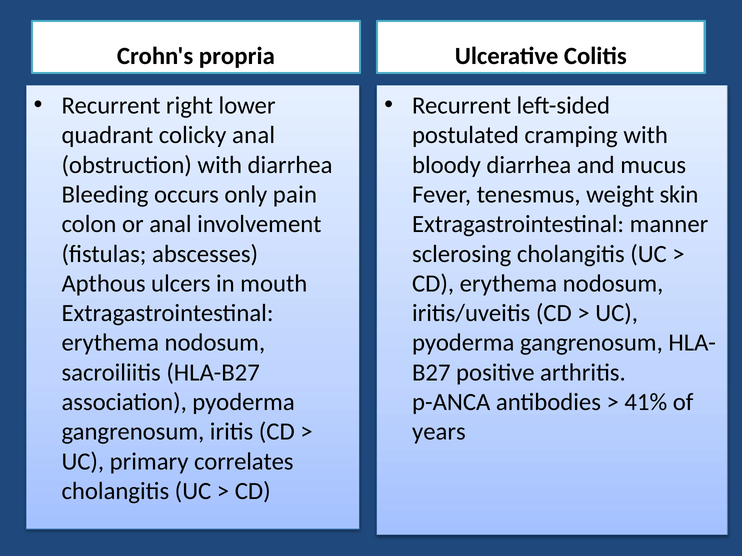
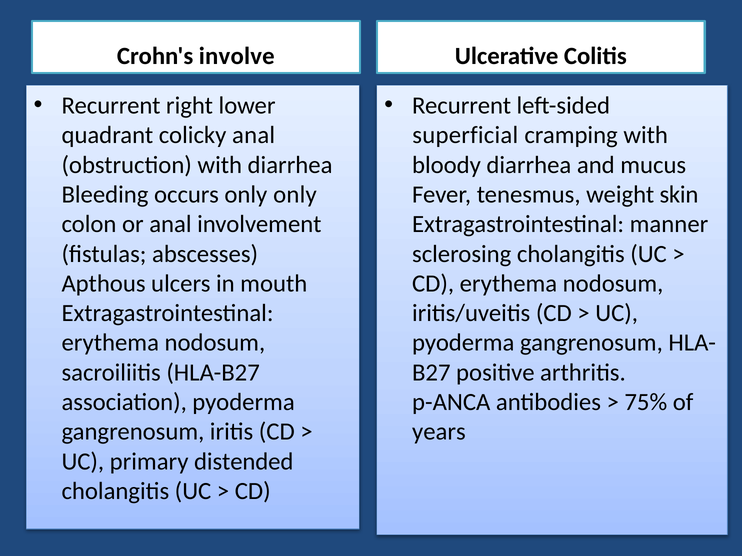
propria: propria -> involve
postulated: postulated -> superficial
only pain: pain -> only
41%: 41% -> 75%
correlates: correlates -> distended
